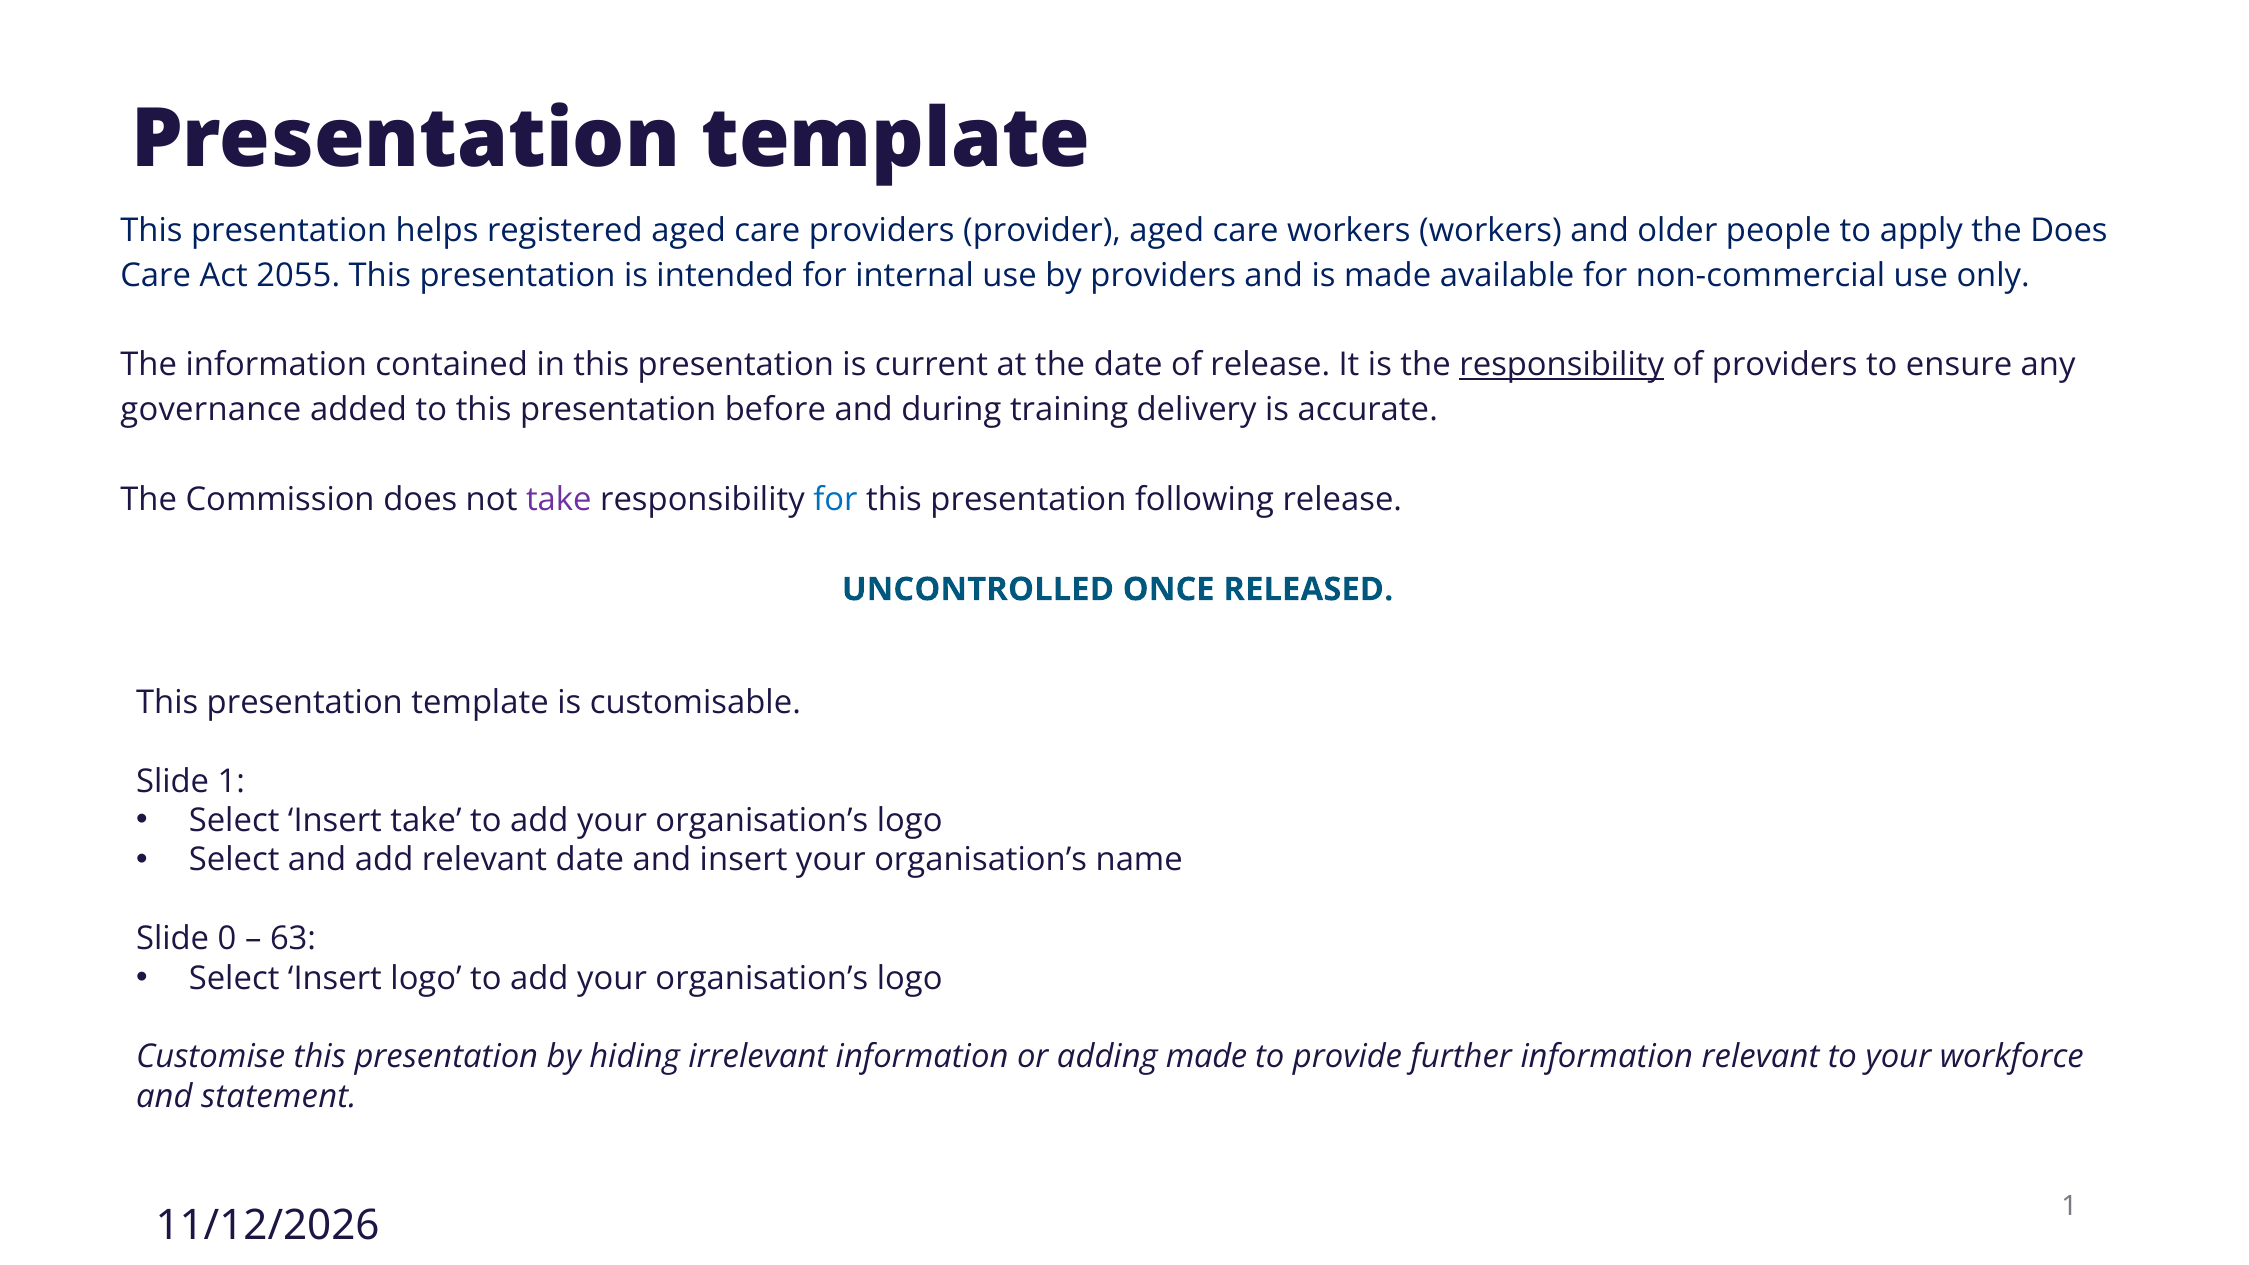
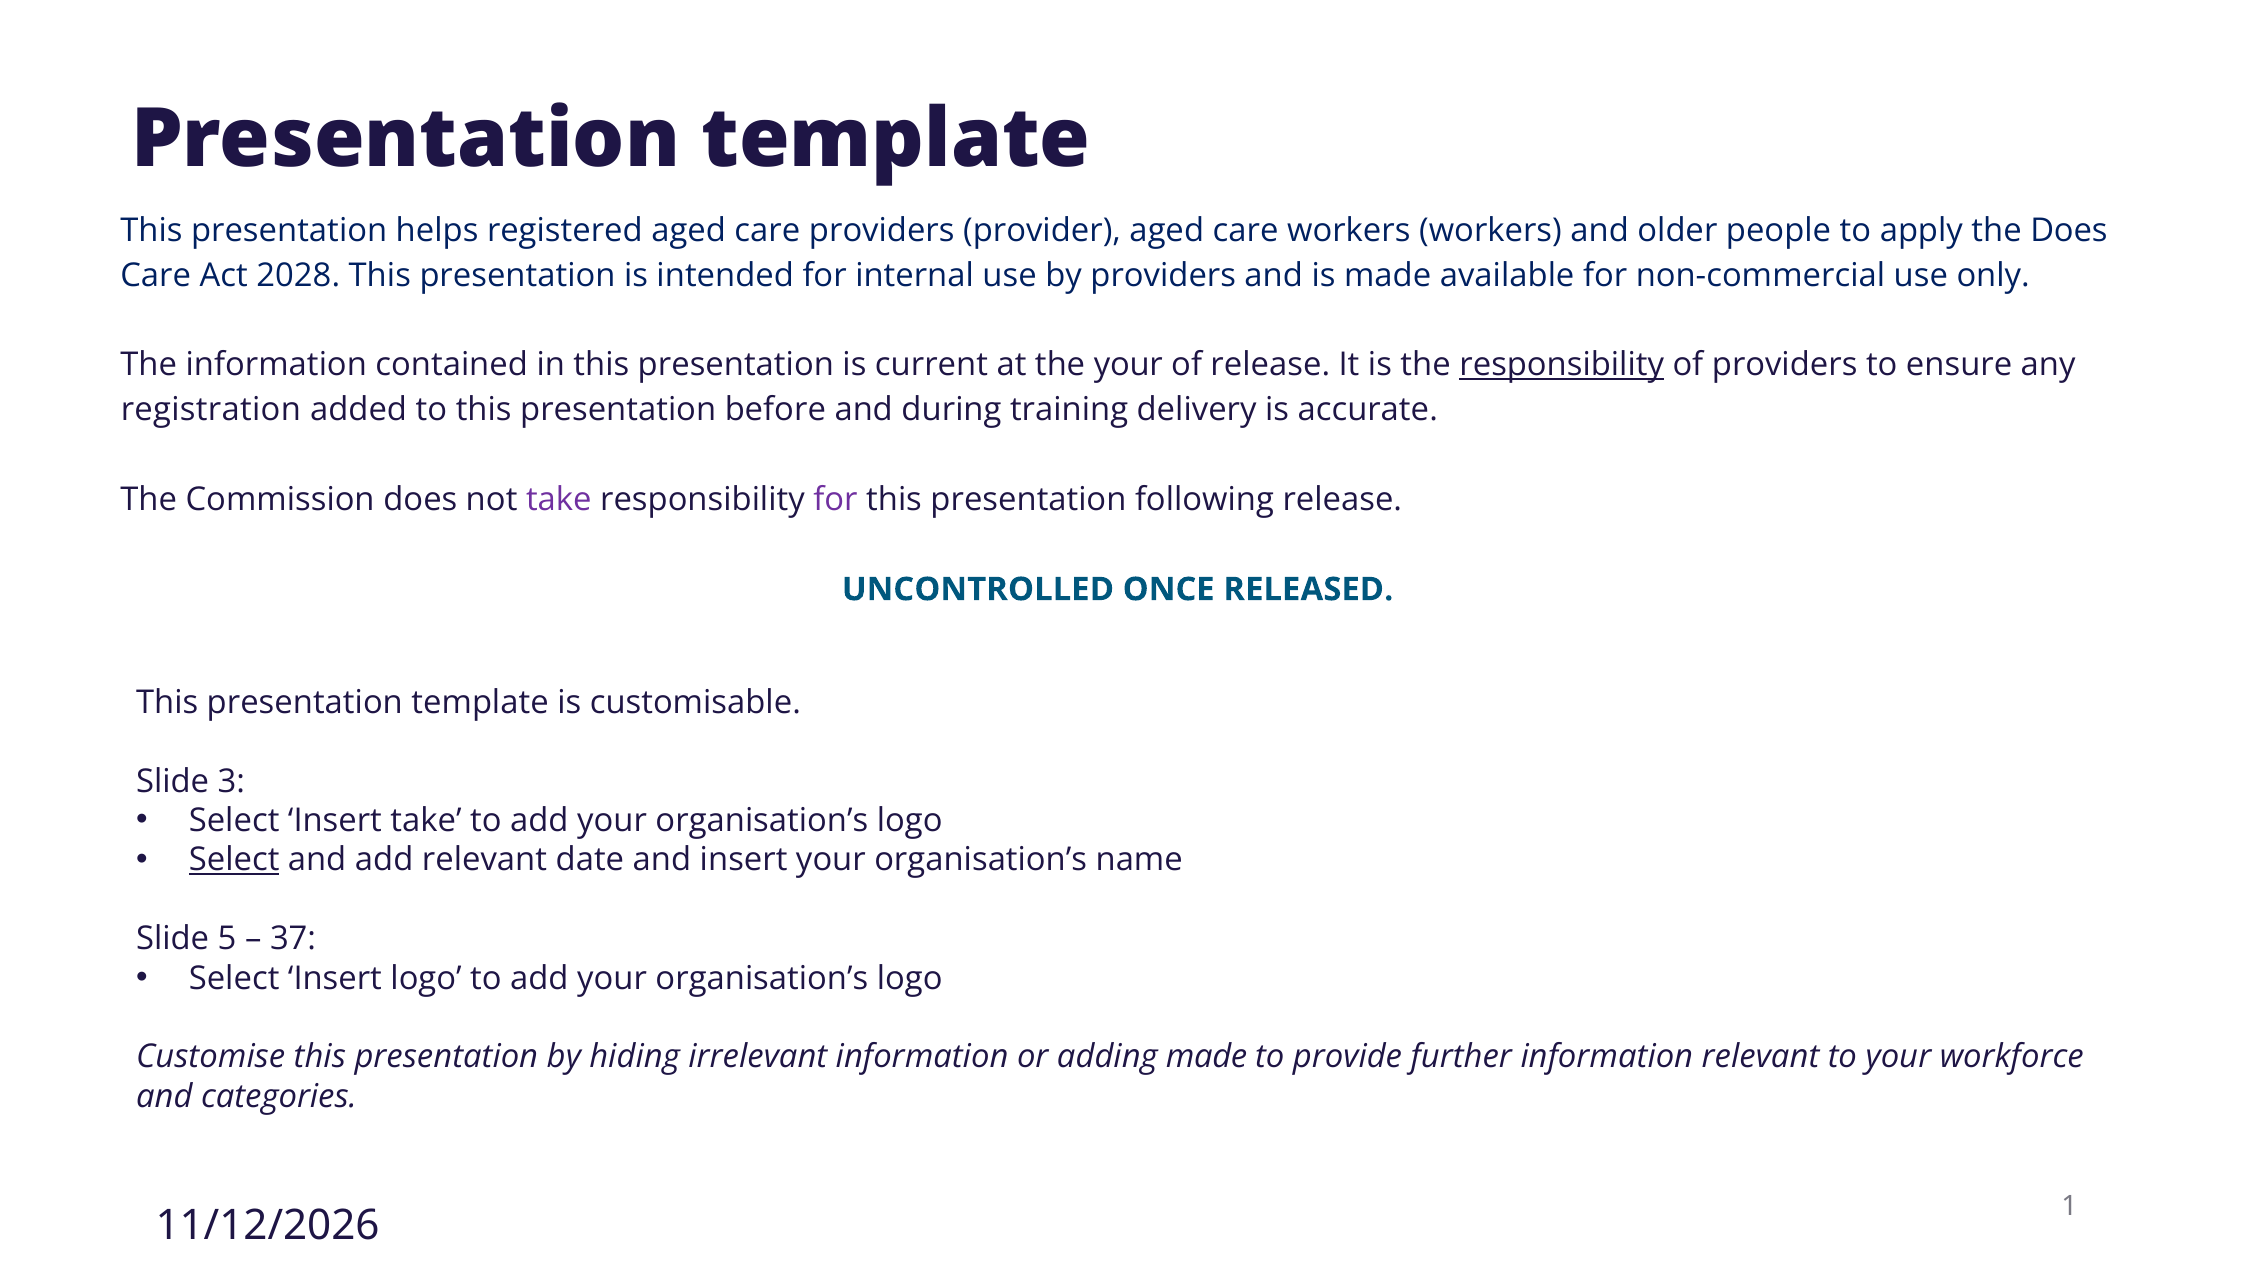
2055: 2055 -> 2028
the date: date -> your
governance: governance -> registration
for at (835, 500) colour: blue -> purple
Slide 1: 1 -> 3
Select at (234, 860) underline: none -> present
0: 0 -> 5
63: 63 -> 37
statement: statement -> categories
